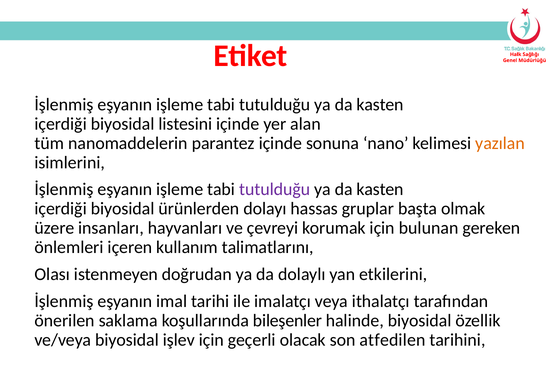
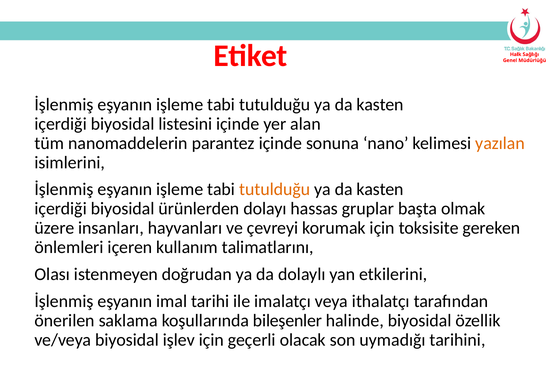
tutulduğu at (275, 189) colour: purple -> orange
bulunan: bulunan -> toksisite
atfedilen: atfedilen -> uymadığı
